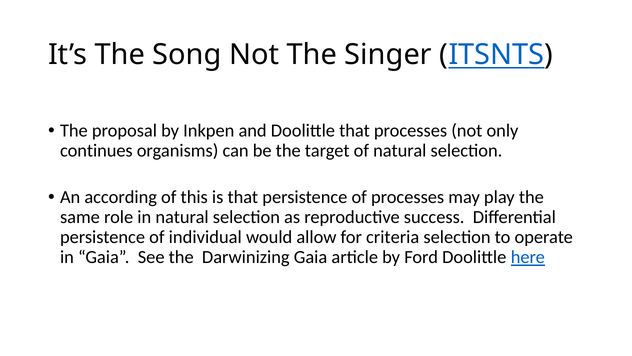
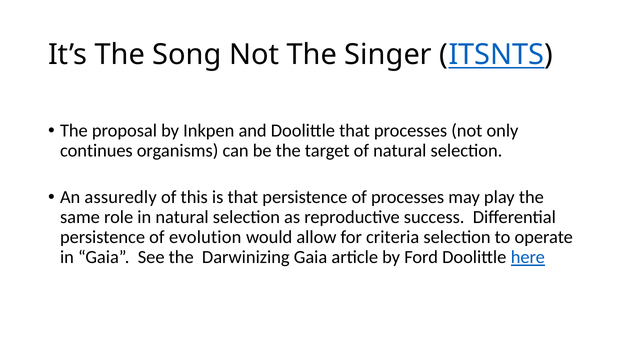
according: according -> assuredly
individual: individual -> evolution
